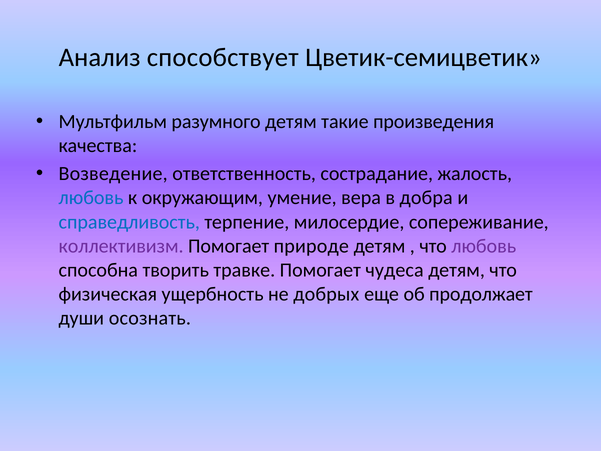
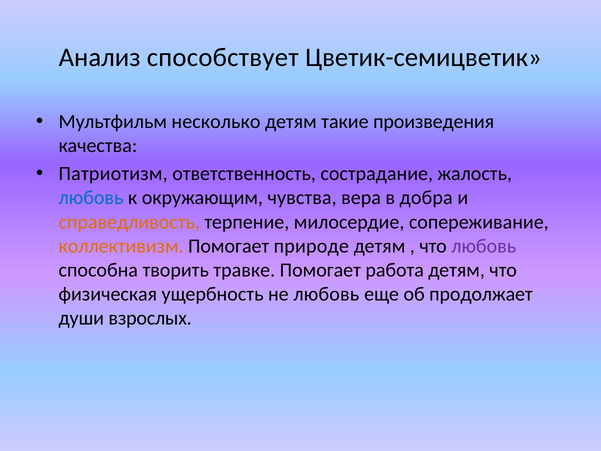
разумного: разумного -> несколько
Возведение: Возведение -> Патриотизм
умение: умение -> чувства
справедливость colour: blue -> orange
коллективизм colour: purple -> orange
чудеса: чудеса -> работа
не добрых: добрых -> любовь
осознать: осознать -> взрослых
